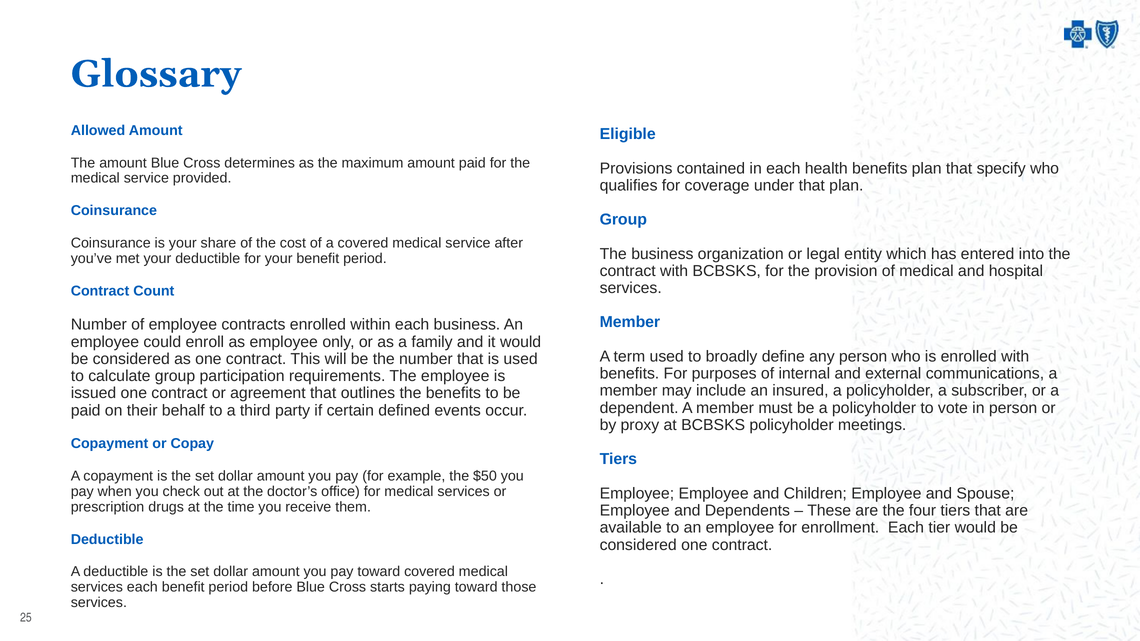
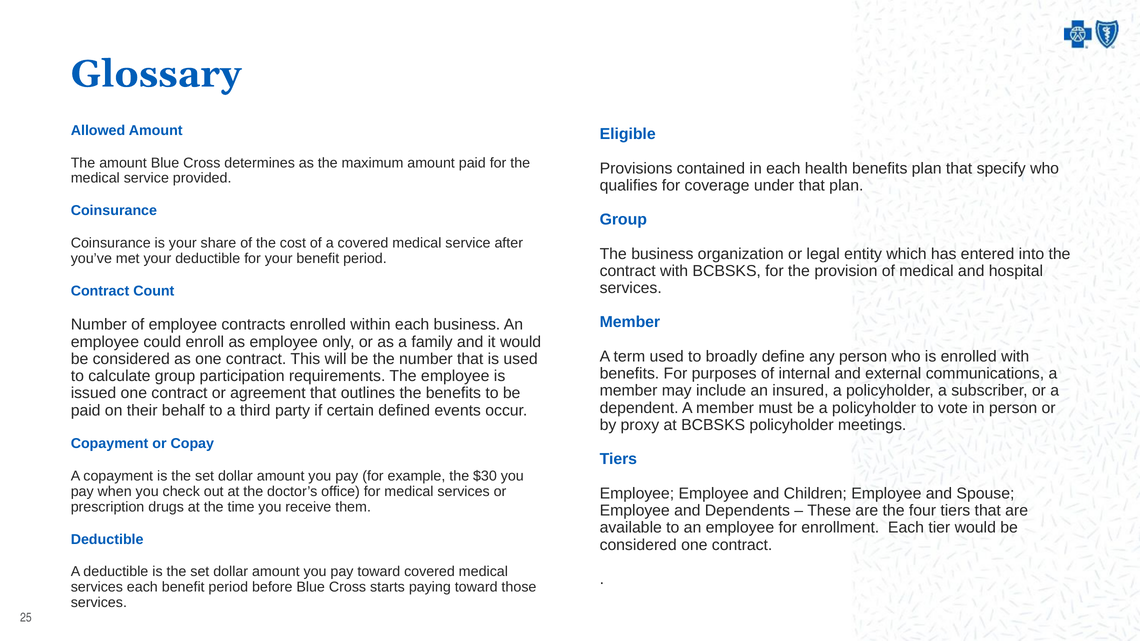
$50: $50 -> $30
